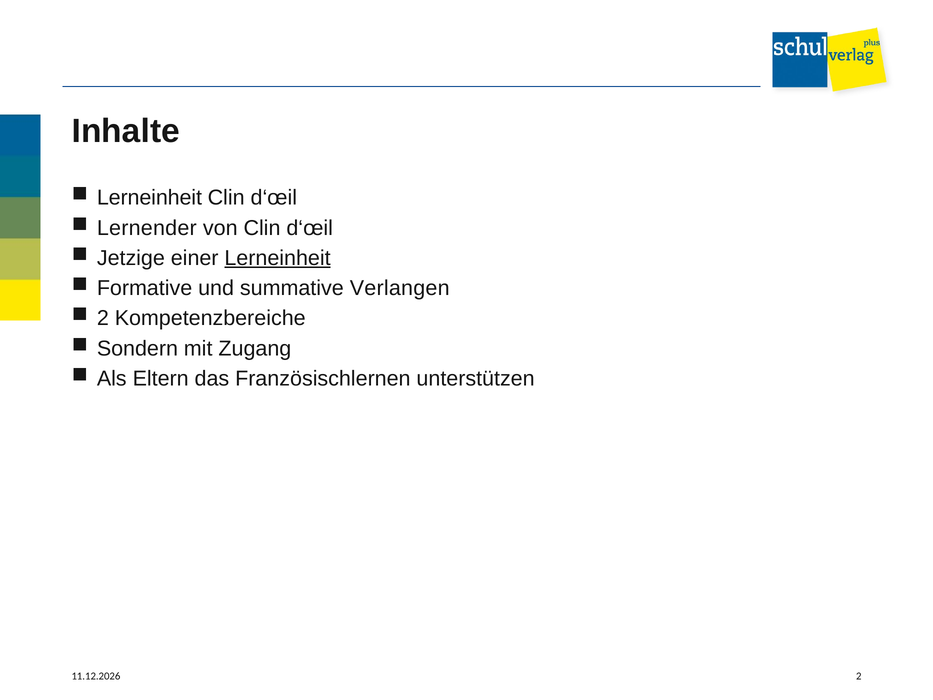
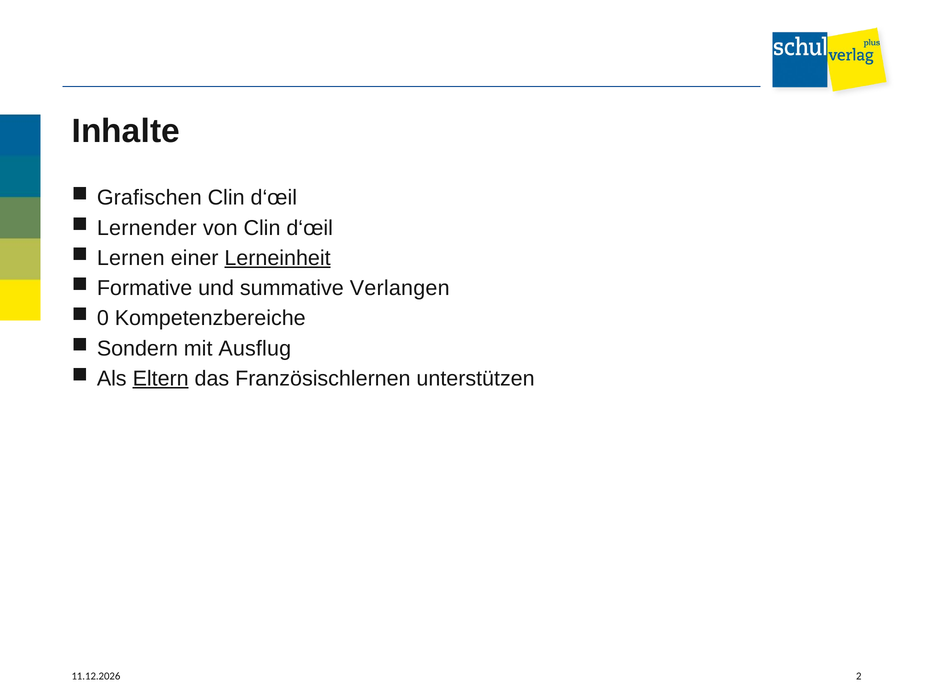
Lerneinheit at (149, 198): Lerneinheit -> Grafischen
Jetzige: Jetzige -> Lernen
2 at (103, 318): 2 -> 0
Zugang: Zugang -> Ausflug
Eltern underline: none -> present
